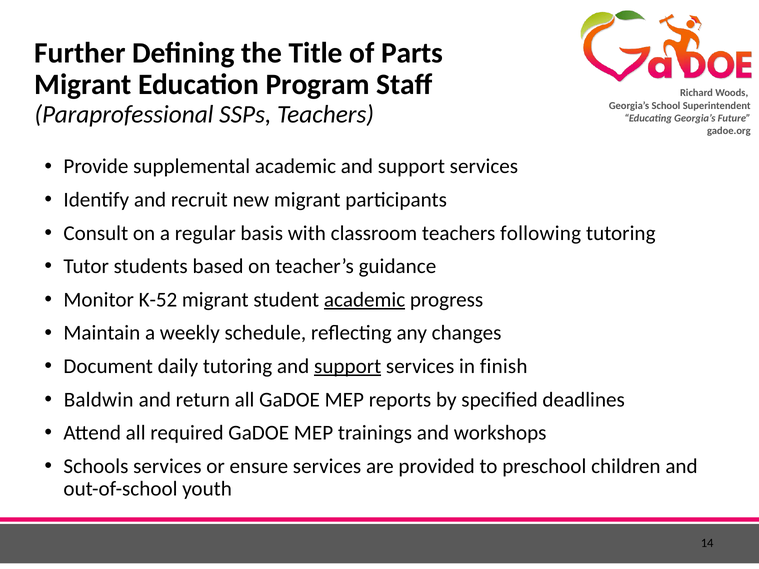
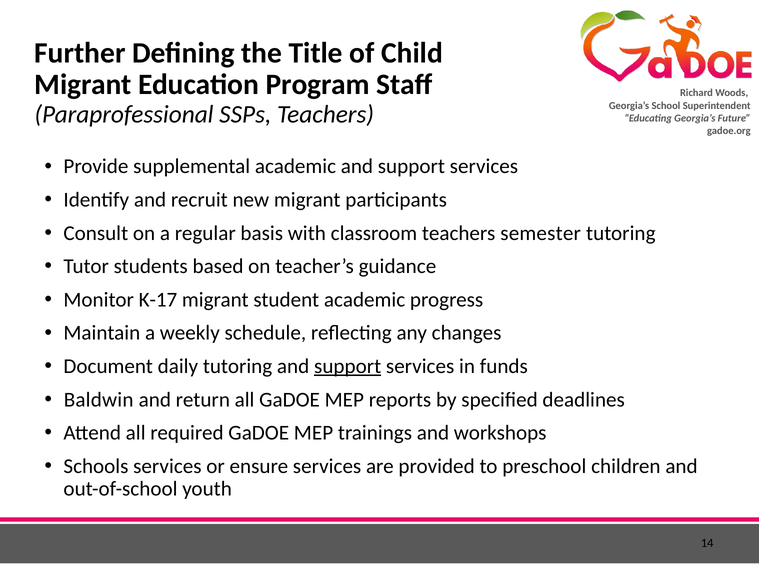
Parts: Parts -> Child
following: following -> semester
K-52: K-52 -> K-17
academic at (365, 300) underline: present -> none
finish: finish -> funds
